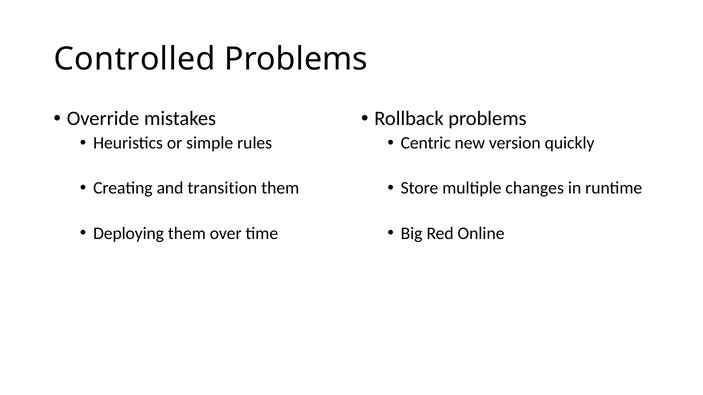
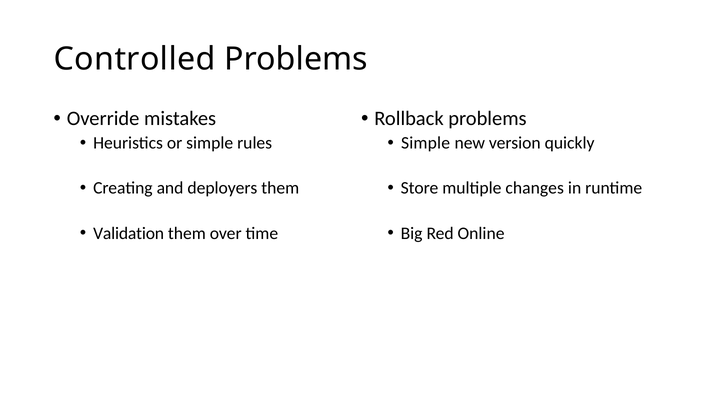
Centric at (426, 143): Centric -> Simple
transition: transition -> deployers
Deploying: Deploying -> Validation
